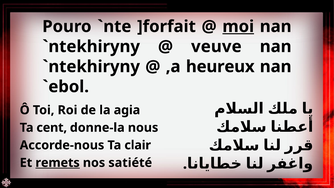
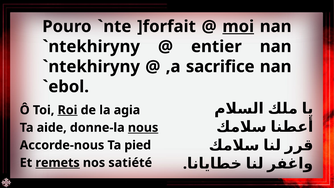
veuve: veuve -> entier
heureux: heureux -> sacrifice
Roi underline: none -> present
cent: cent -> aide
nous underline: none -> present
clair: clair -> pied
